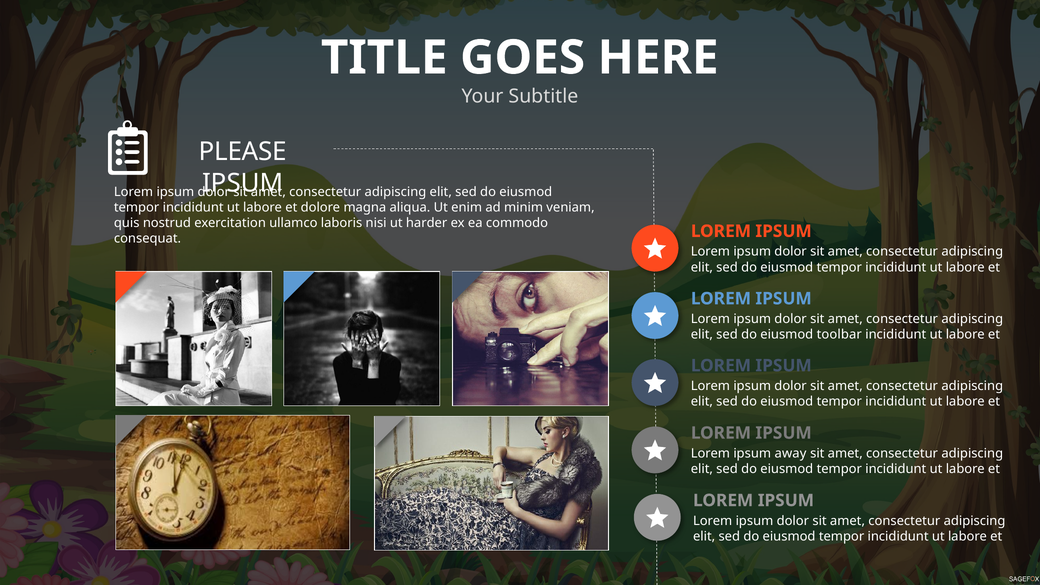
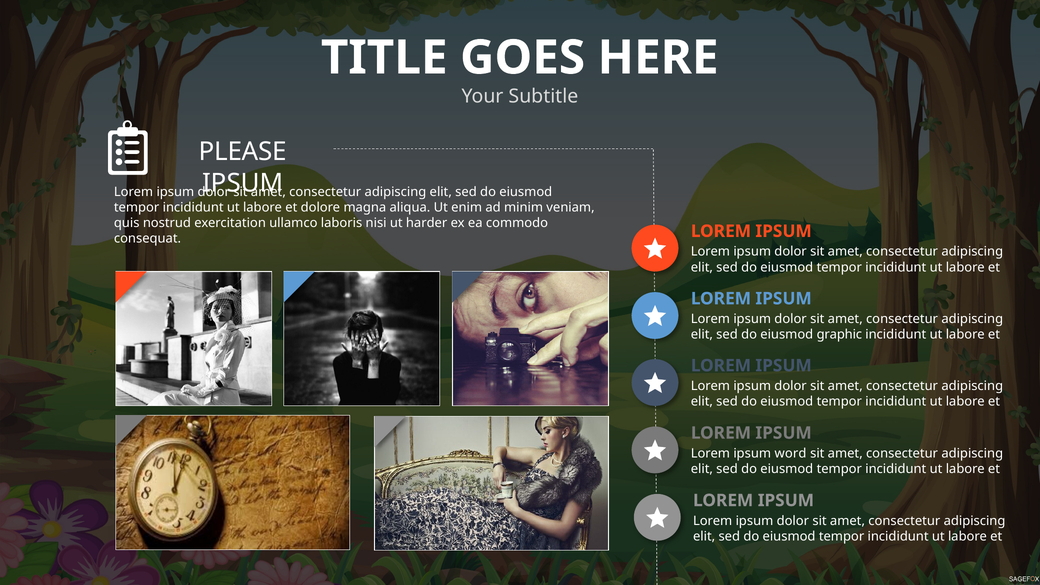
toolbar: toolbar -> graphic
away: away -> word
